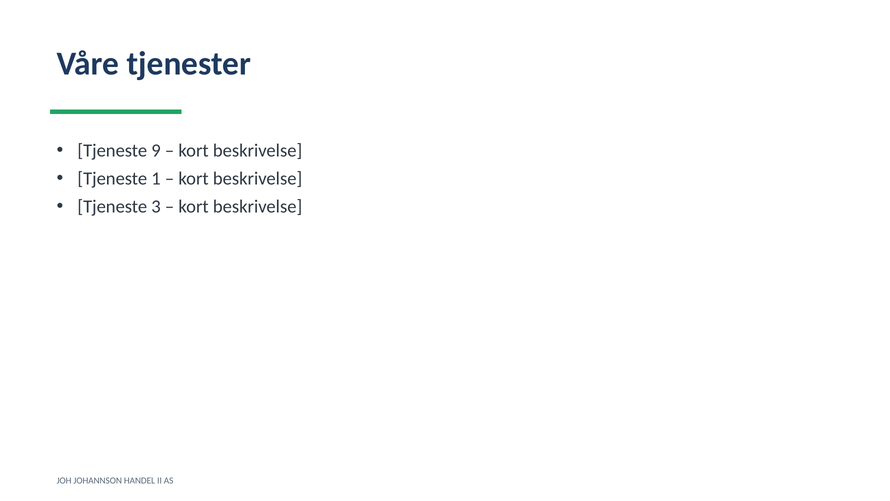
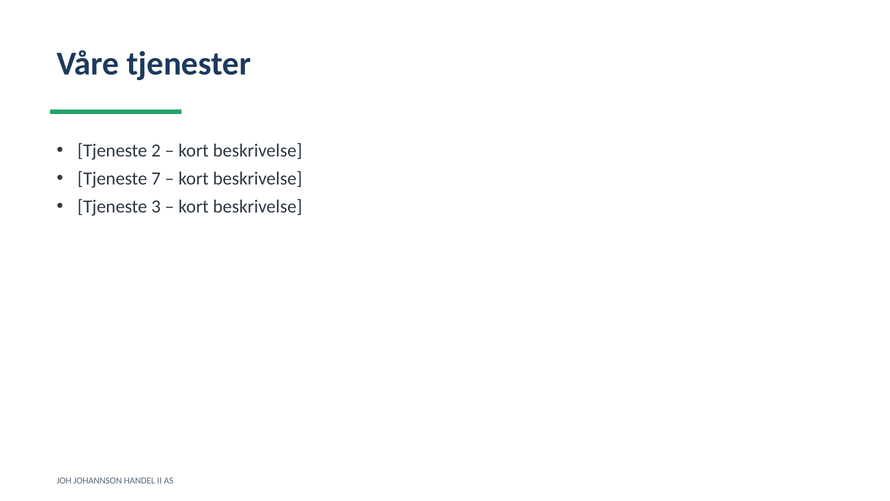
9: 9 -> 2
1: 1 -> 7
